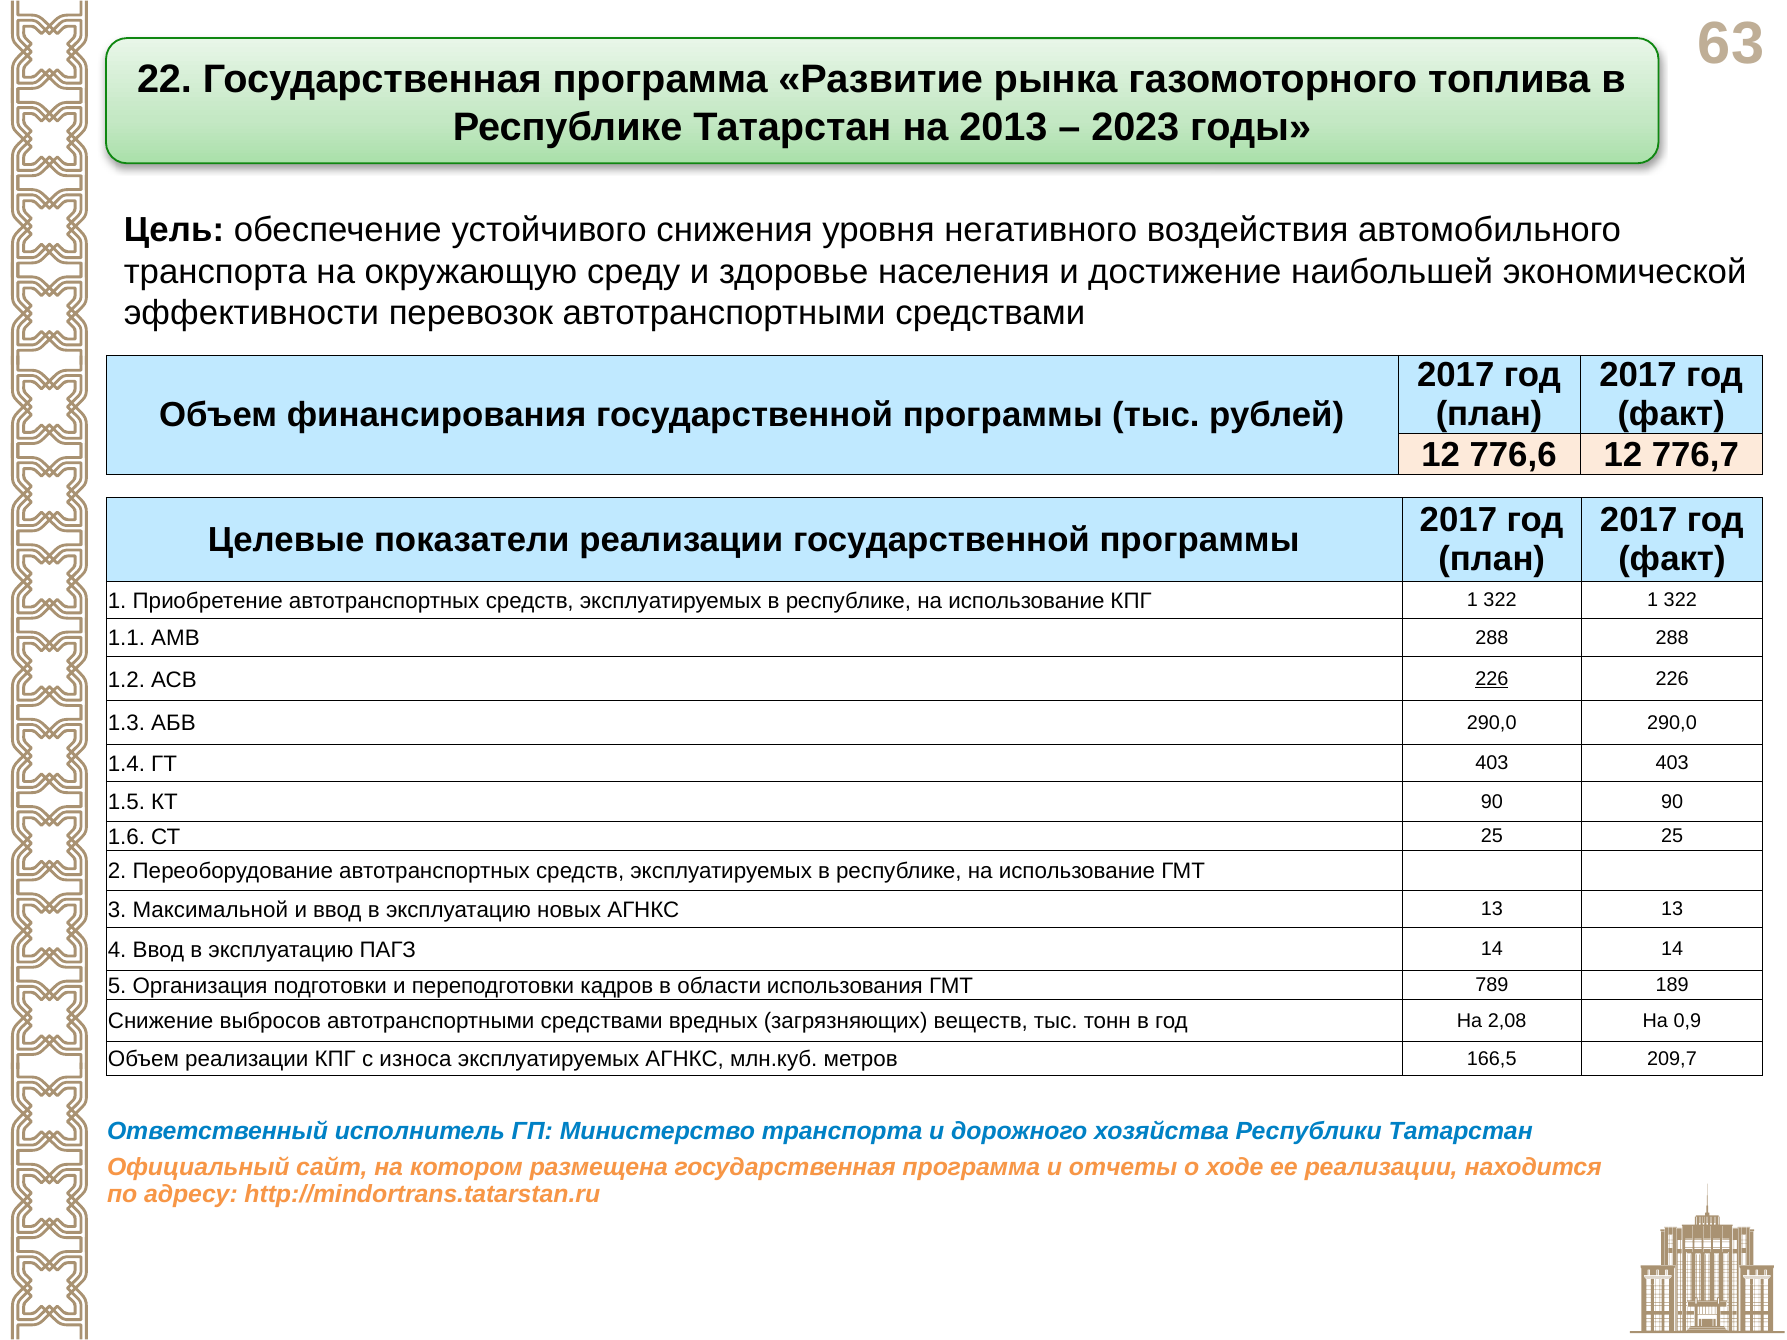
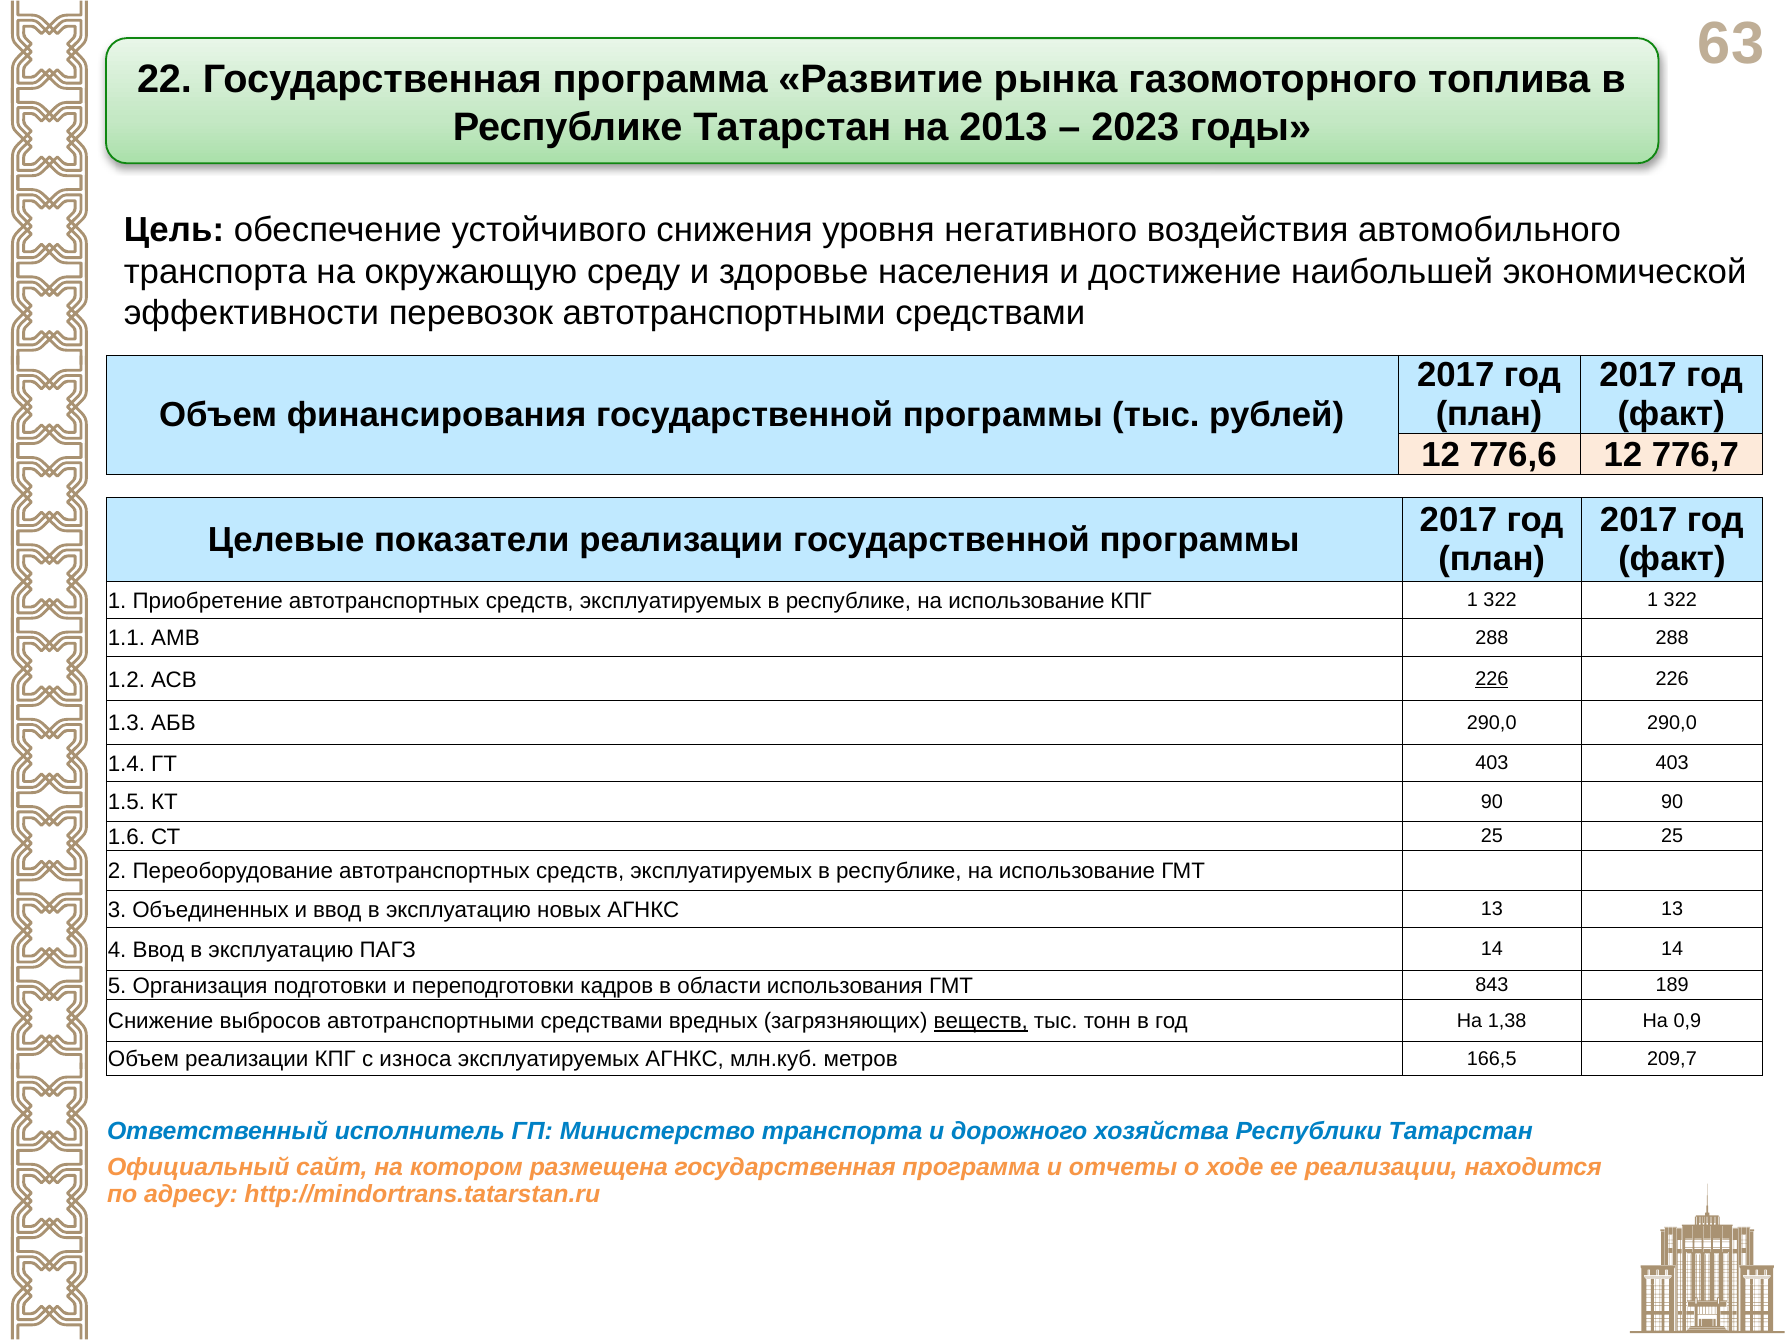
Максимальной: Максимальной -> Объединенных
789: 789 -> 843
веществ underline: none -> present
2,08: 2,08 -> 1,38
